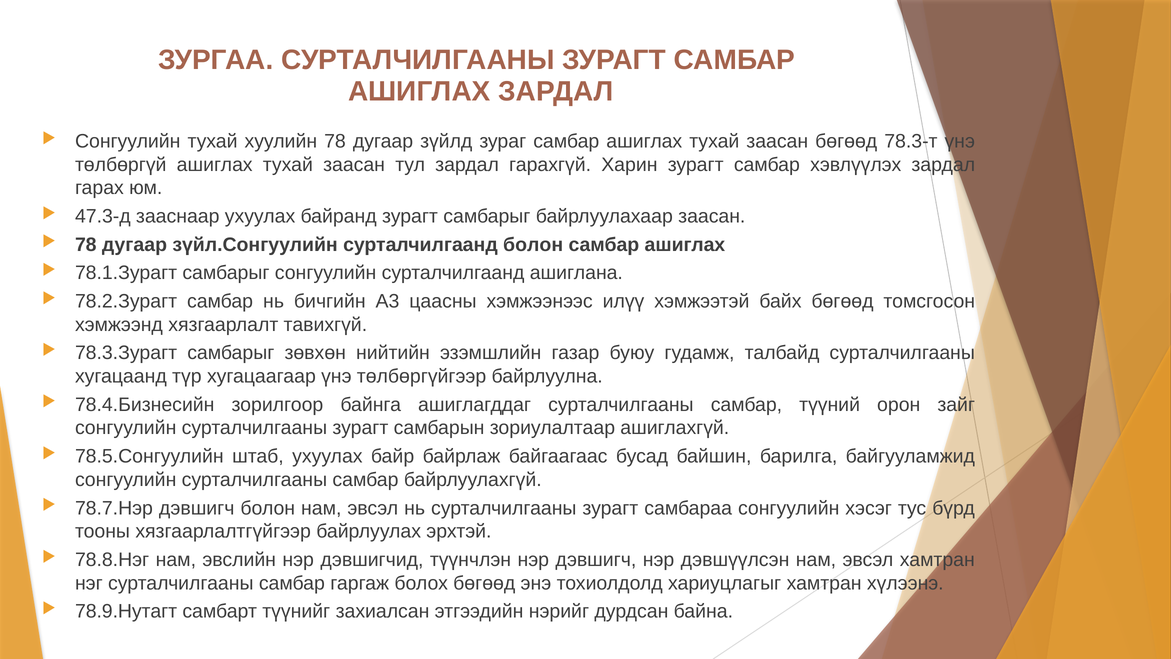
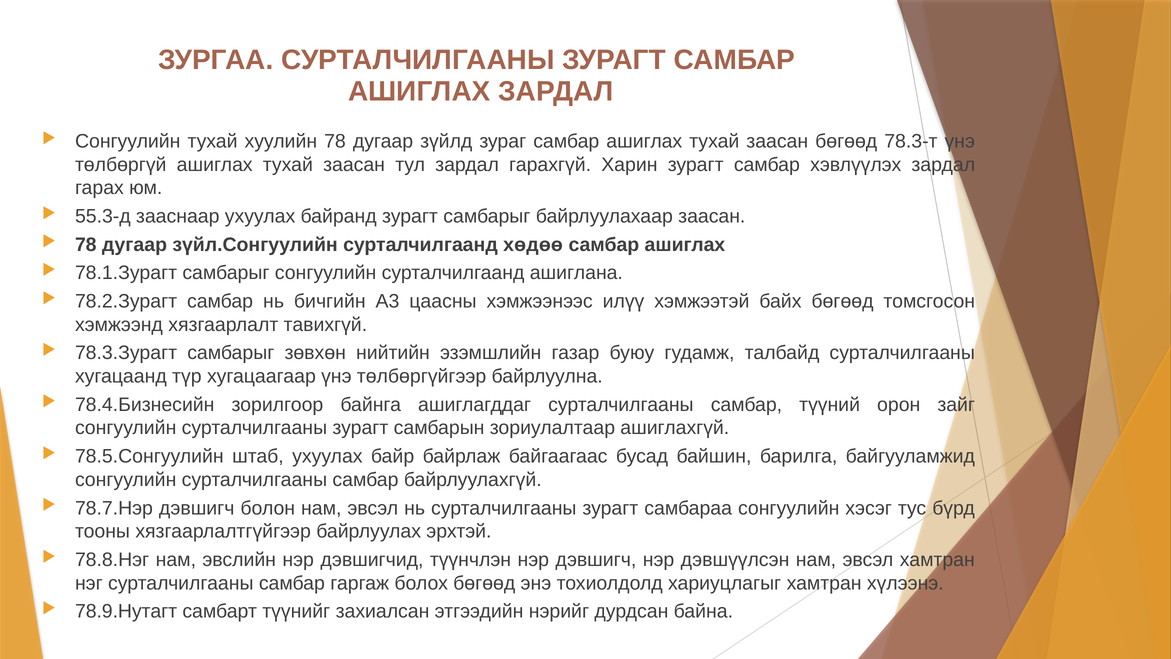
47.3-д: 47.3-д -> 55.3-д
сурталчилгаанд болон: болон -> хөдөө
